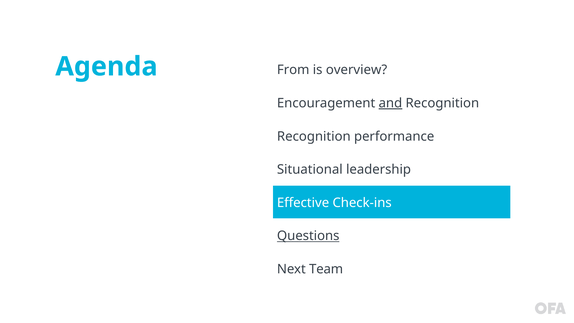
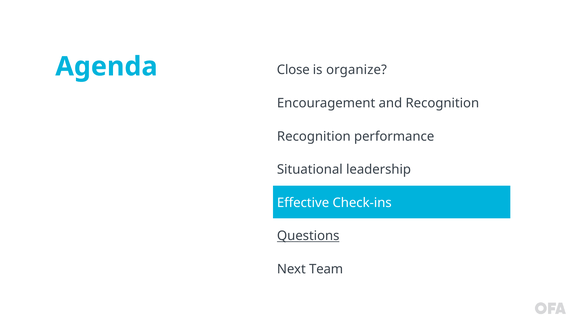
From: From -> Close
overview: overview -> organize
and underline: present -> none
